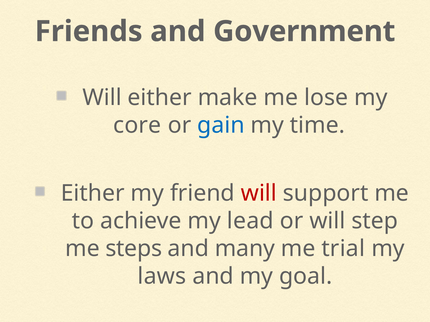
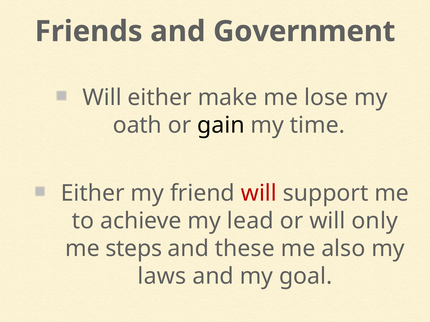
core: core -> oath
gain colour: blue -> black
step: step -> only
many: many -> these
trial: trial -> also
